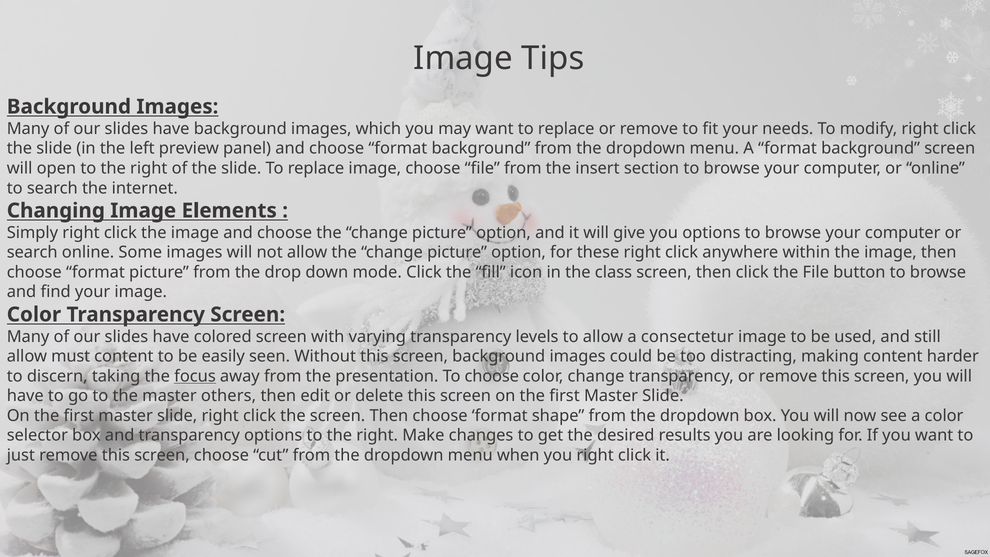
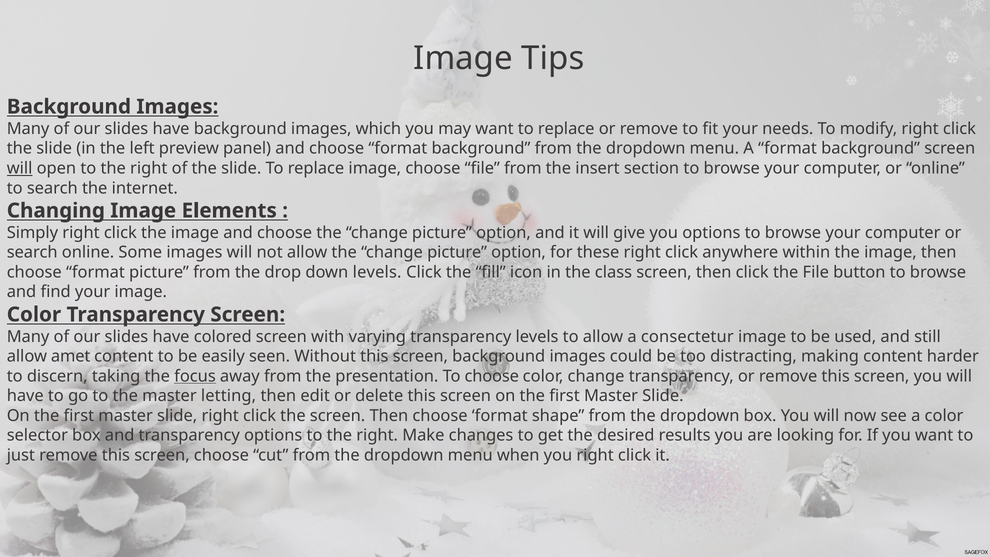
will at (20, 168) underline: none -> present
down mode: mode -> levels
must: must -> amet
others: others -> letting
